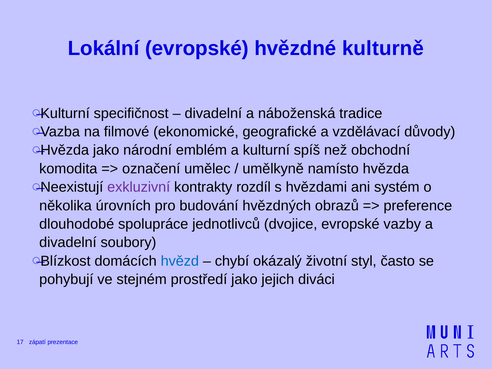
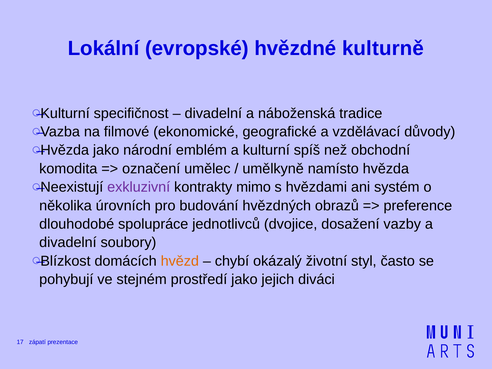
rozdíl: rozdíl -> mimo
dvojice evropské: evropské -> dosažení
hvězd colour: blue -> orange
